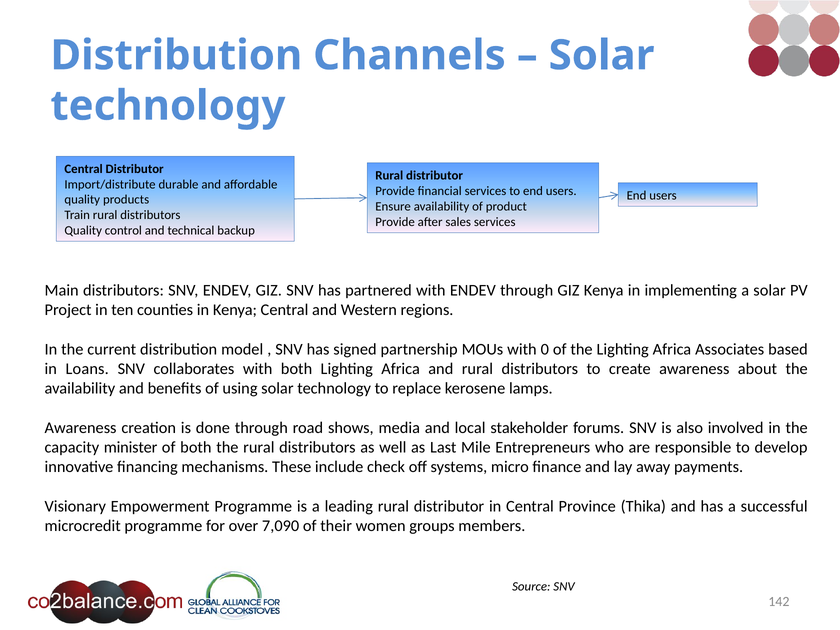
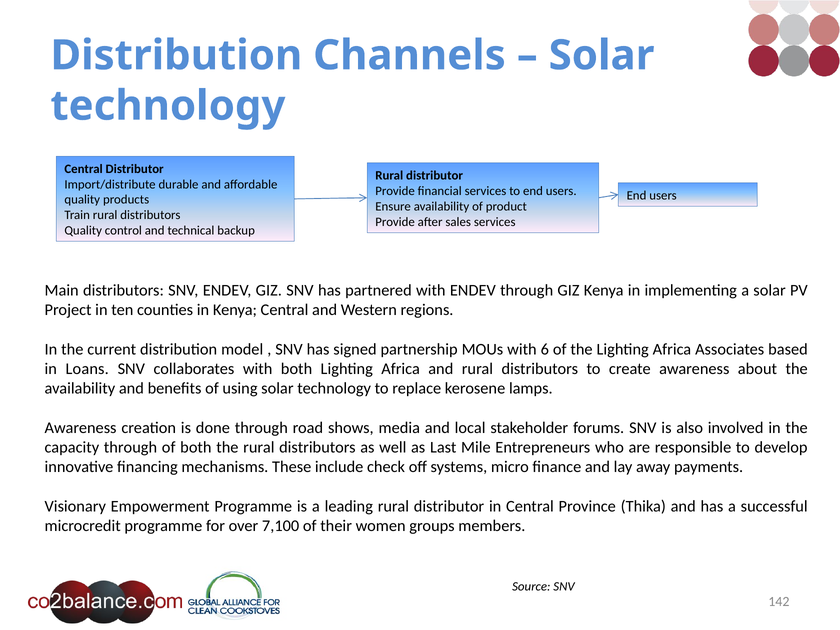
0: 0 -> 6
capacity minister: minister -> through
7,090: 7,090 -> 7,100
